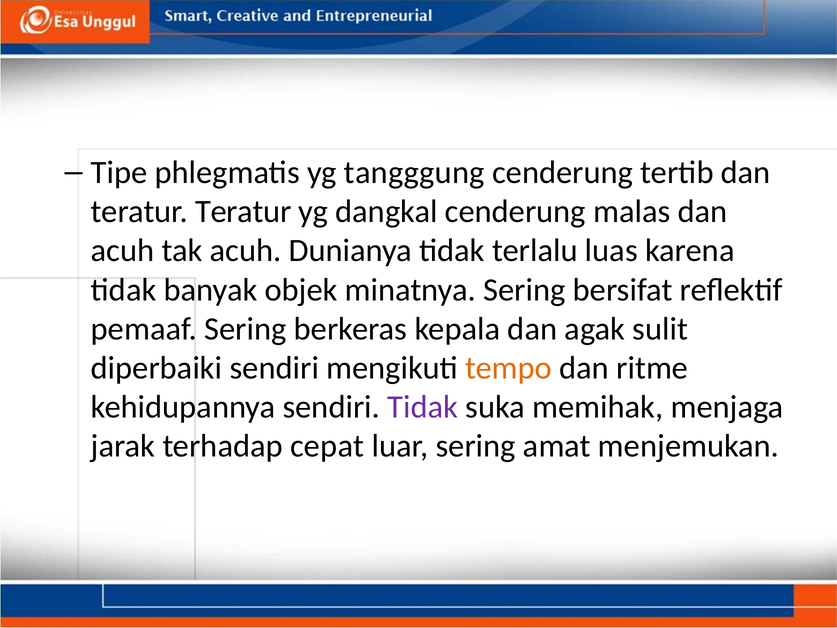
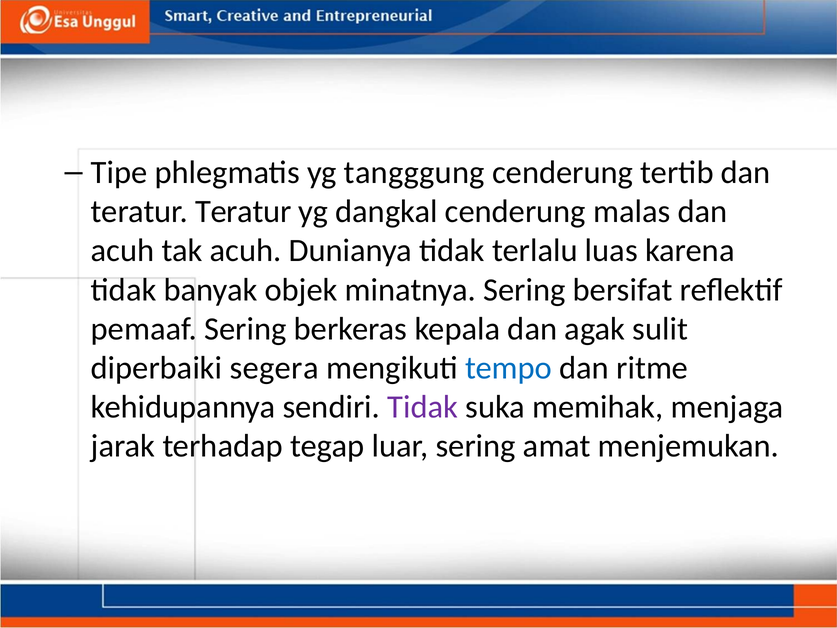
diperbaiki sendiri: sendiri -> segera
tempo colour: orange -> blue
cepat: cepat -> tegap
